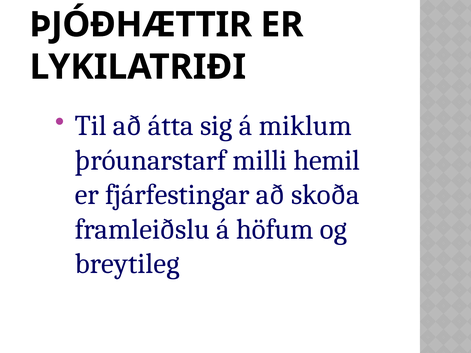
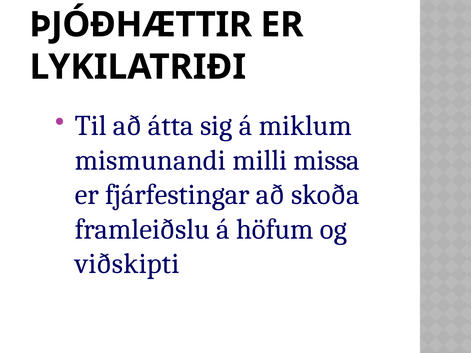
þróunarstarf: þróunarstarf -> mismunandi
hemil: hemil -> missa
breytileg: breytileg -> viðskipti
